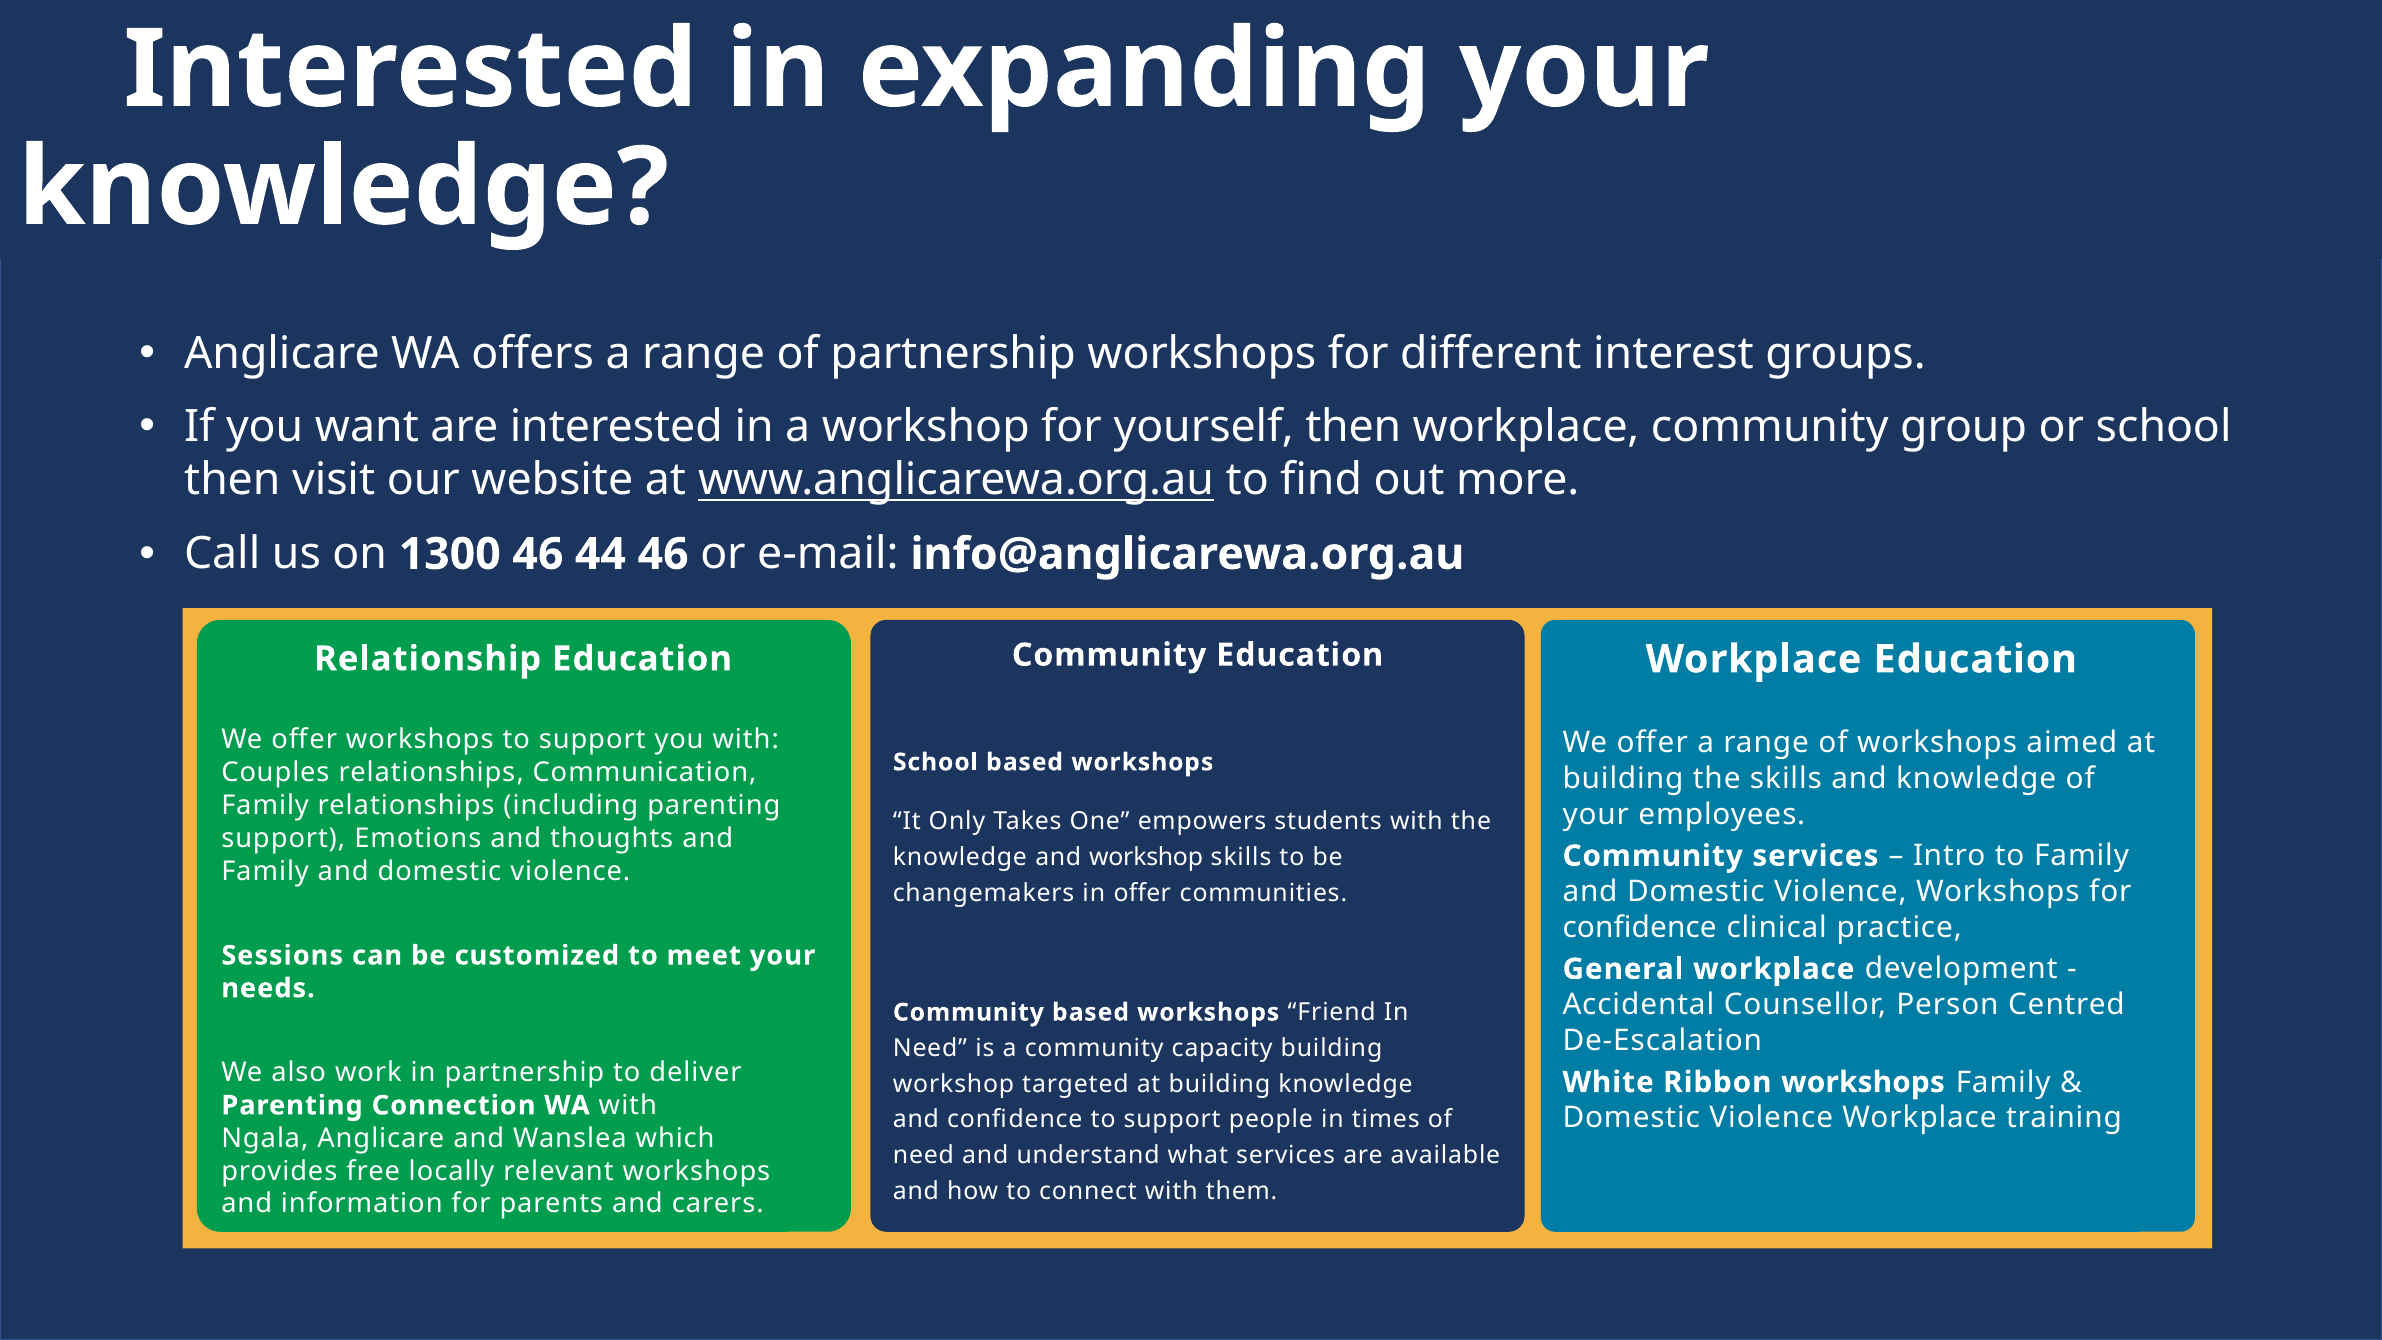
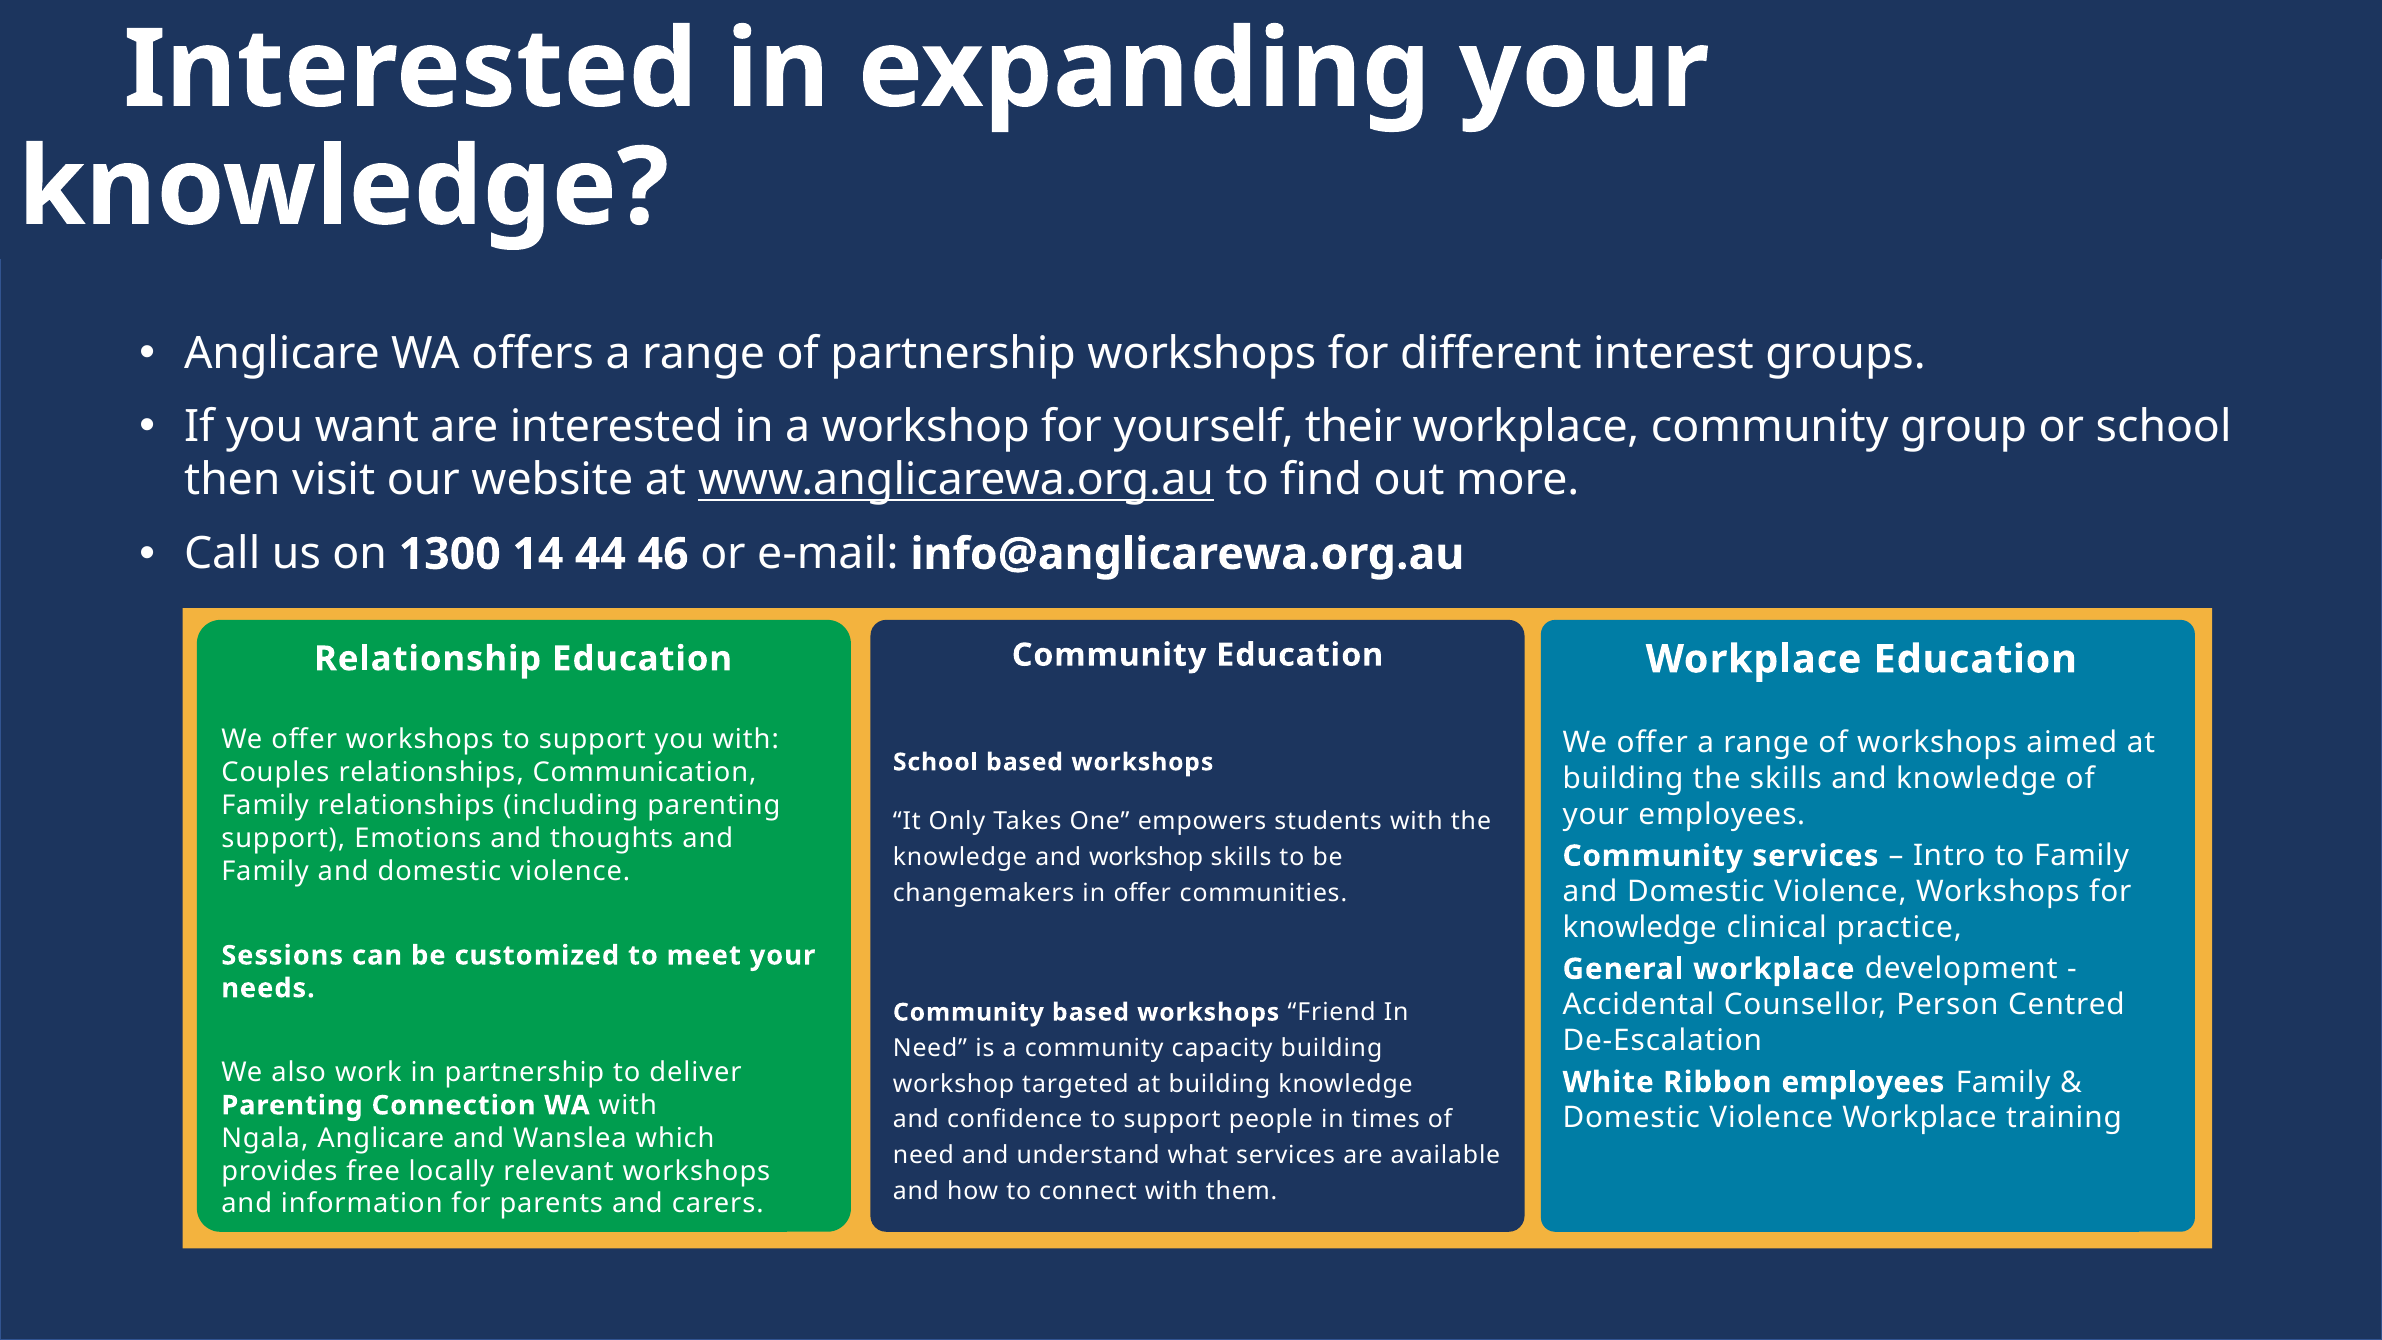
yourself then: then -> their
1300 46: 46 -> 14
confidence at (1640, 927): confidence -> knowledge
Ribbon workshops: workshops -> employees
